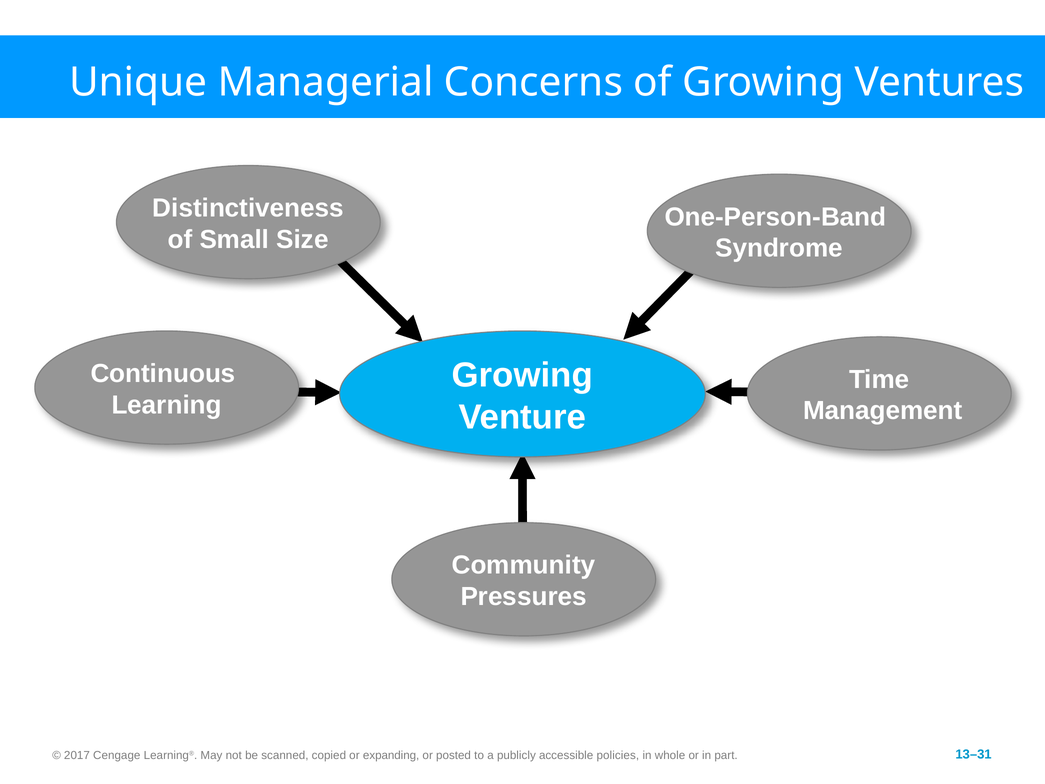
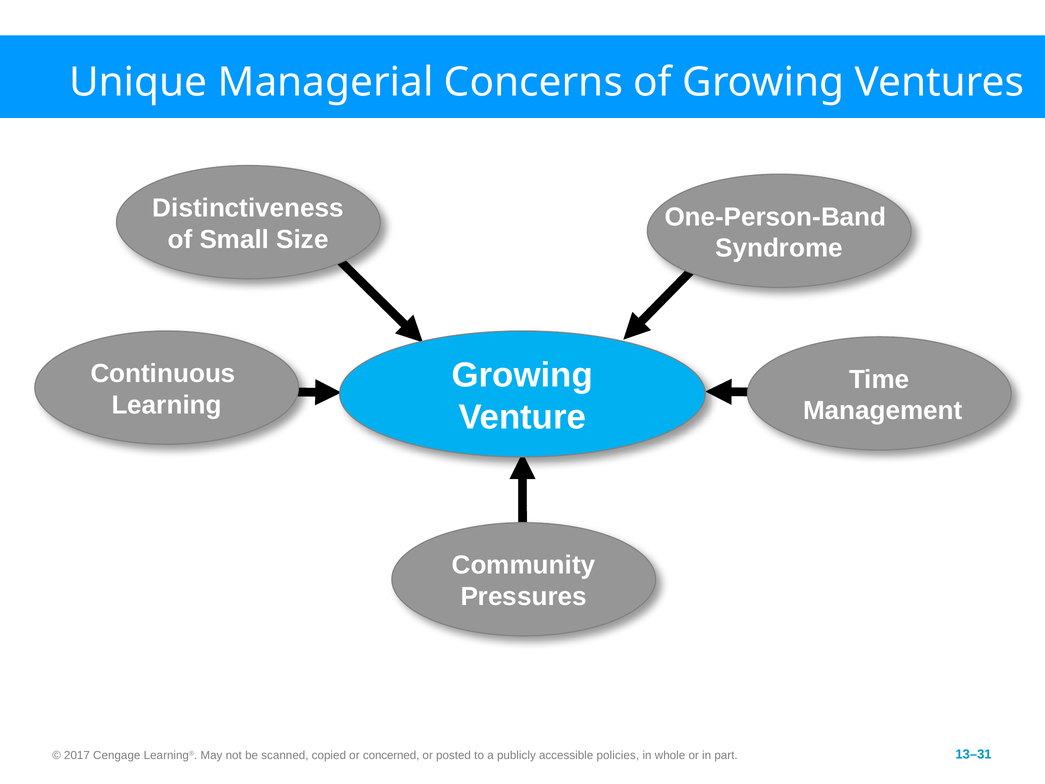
expanding: expanding -> concerned
